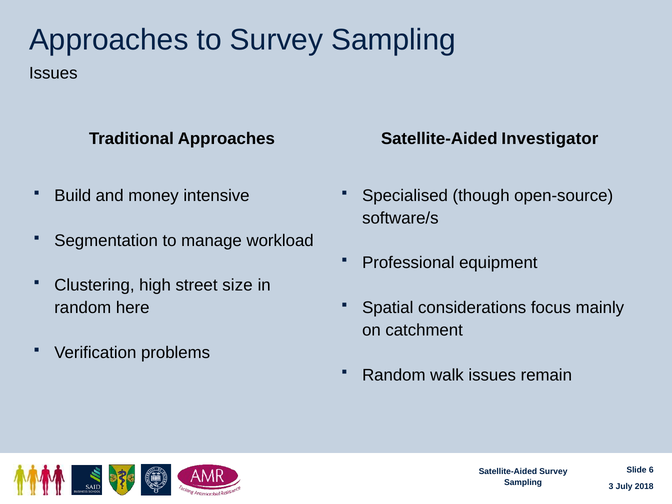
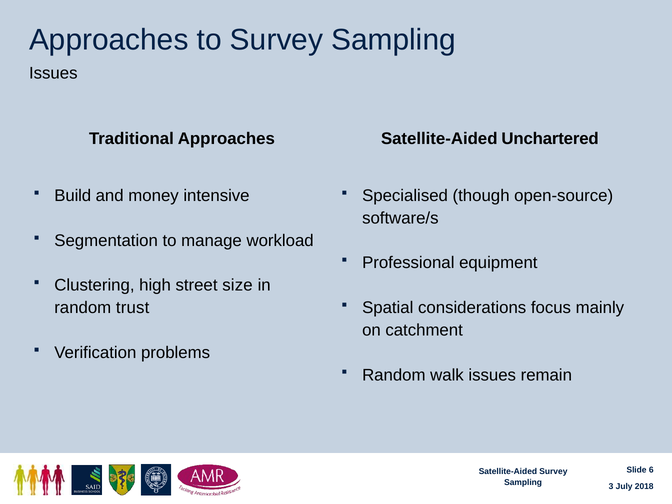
Investigator: Investigator -> Unchartered
here: here -> trust
